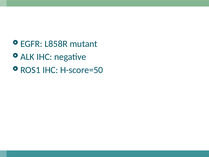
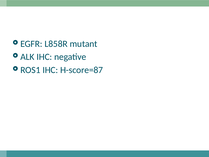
H-score=50: H-score=50 -> H-score=87
